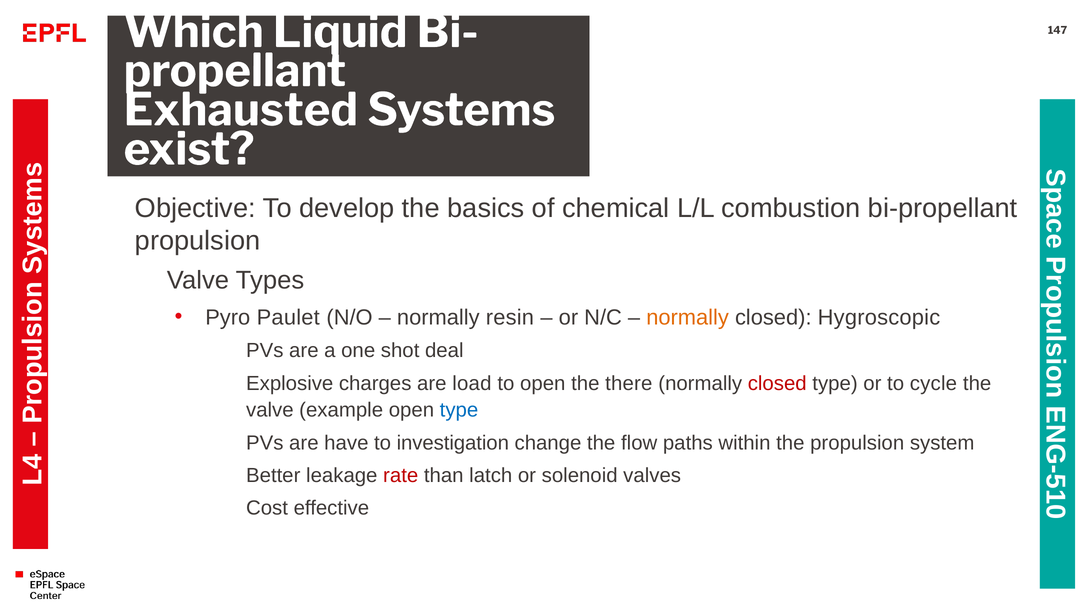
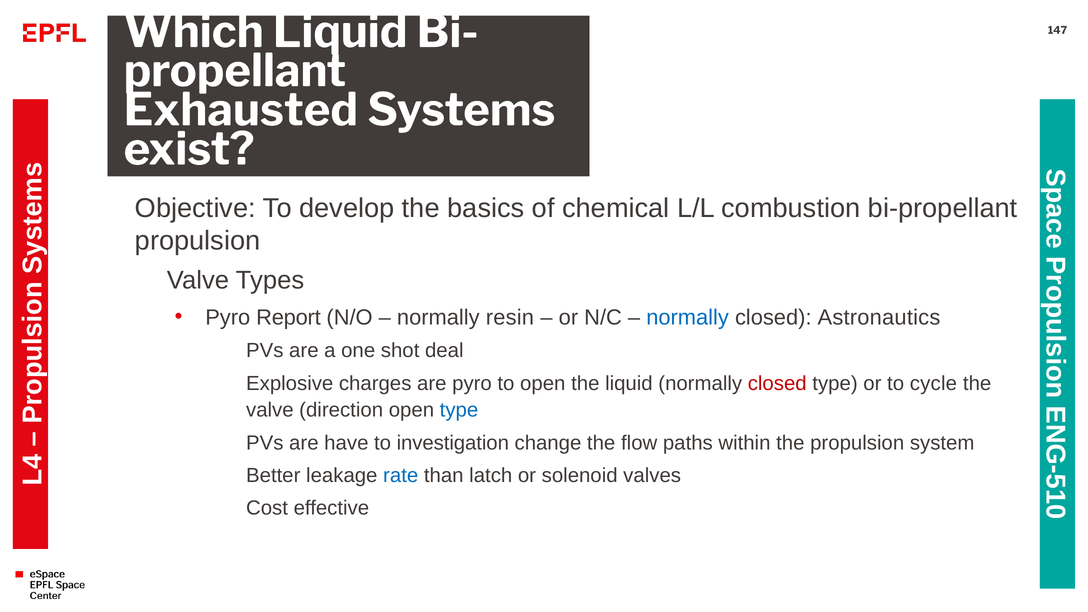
Paulet: Paulet -> Report
normally at (688, 317) colour: orange -> blue
Hygroscopic: Hygroscopic -> Astronautics
are load: load -> pyro
the there: there -> liquid
example: example -> direction
rate colour: red -> blue
